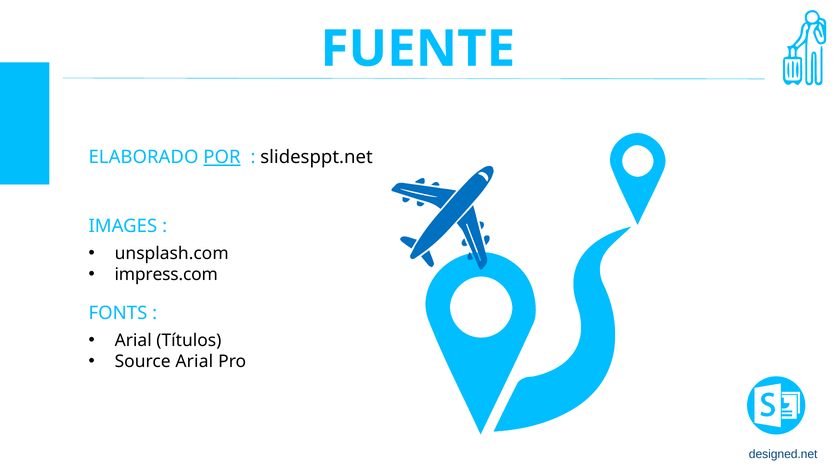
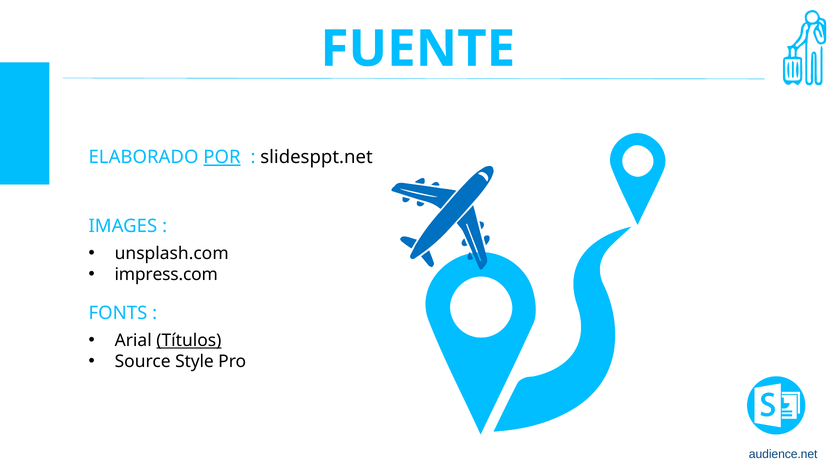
Títulos underline: none -> present
Source Arial: Arial -> Style
designed.net: designed.net -> audience.net
